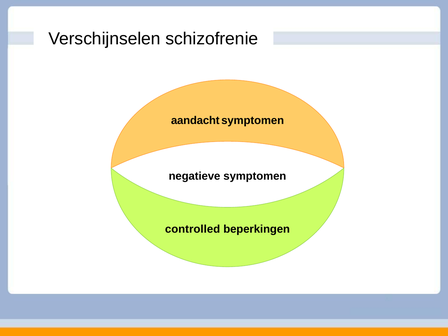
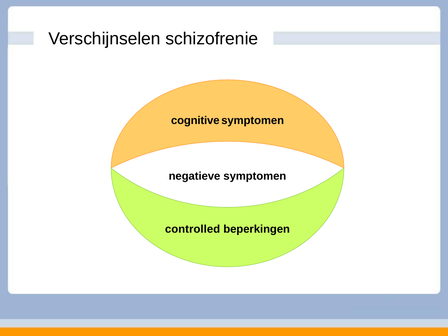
aandacht: aandacht -> cognitive
